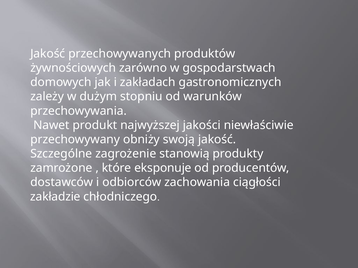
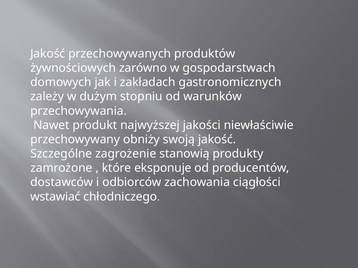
zakładzie: zakładzie -> wstawiać
